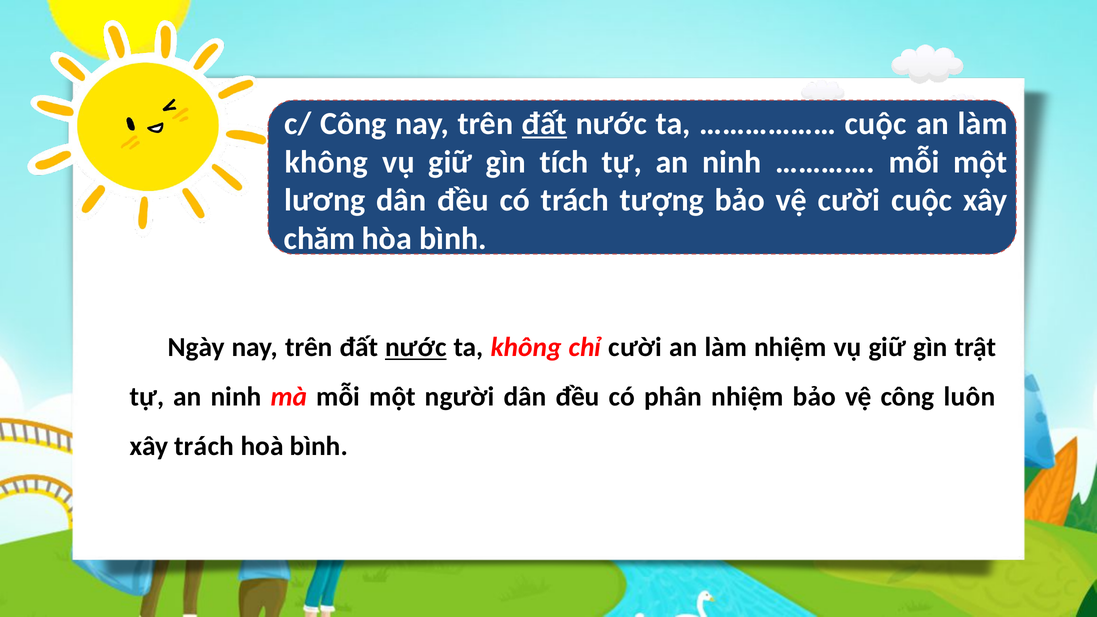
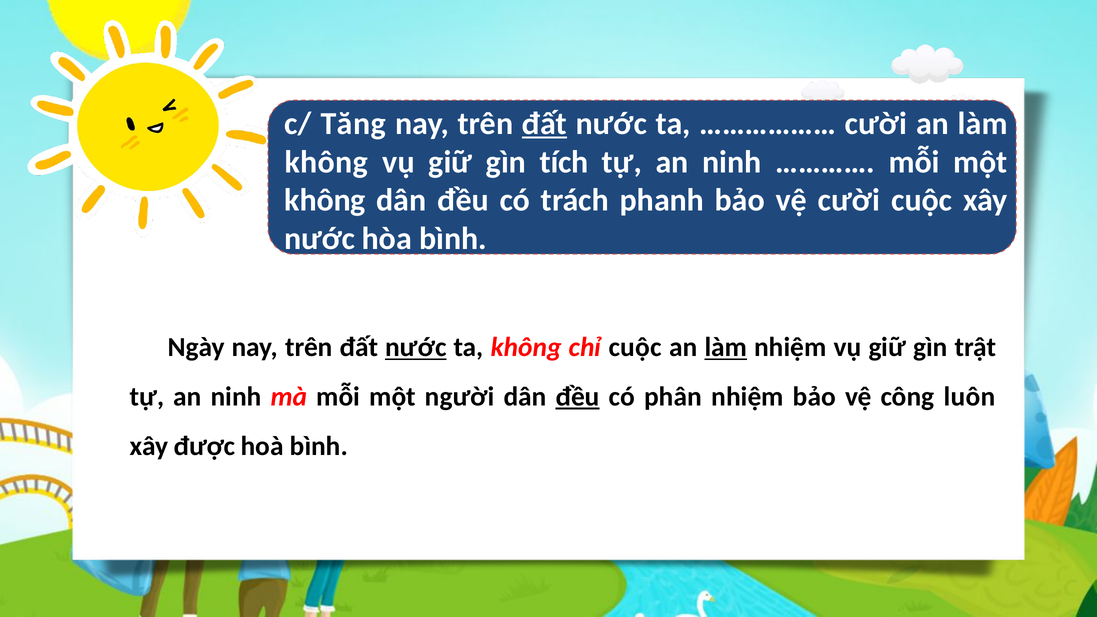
c/ Công: Công -> Tăng
cuộc at (876, 124): cuộc -> cười
lương at (325, 200): lương -> không
tượng: tượng -> phanh
chăm at (320, 239): chăm -> nước
chỉ cười: cười -> cuộc
làm at (726, 347) underline: none -> present
đều at (578, 397) underline: none -> present
xây trách: trách -> được
